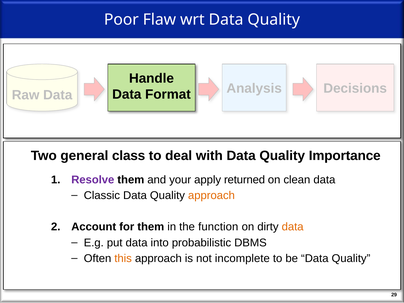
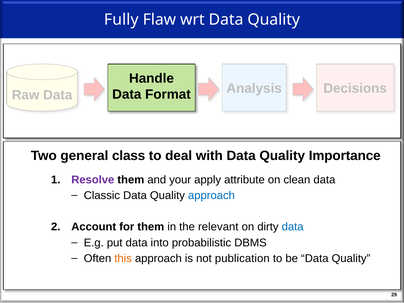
Poor: Poor -> Fully
returned: returned -> attribute
approach at (211, 196) colour: orange -> blue
function: function -> relevant
data at (293, 227) colour: orange -> blue
incomplete: incomplete -> publication
